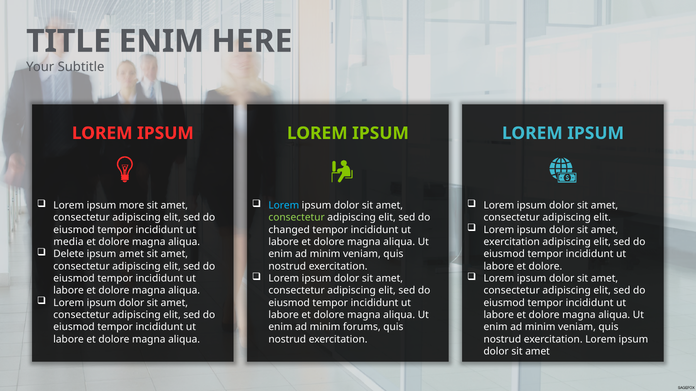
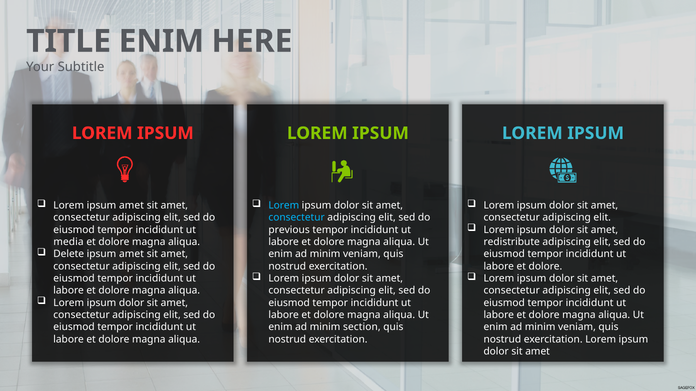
Lorem ipsum more: more -> amet
consectetur at (297, 218) colour: light green -> light blue
changed: changed -> previous
exercitation at (512, 242): exercitation -> redistribute
forums: forums -> section
